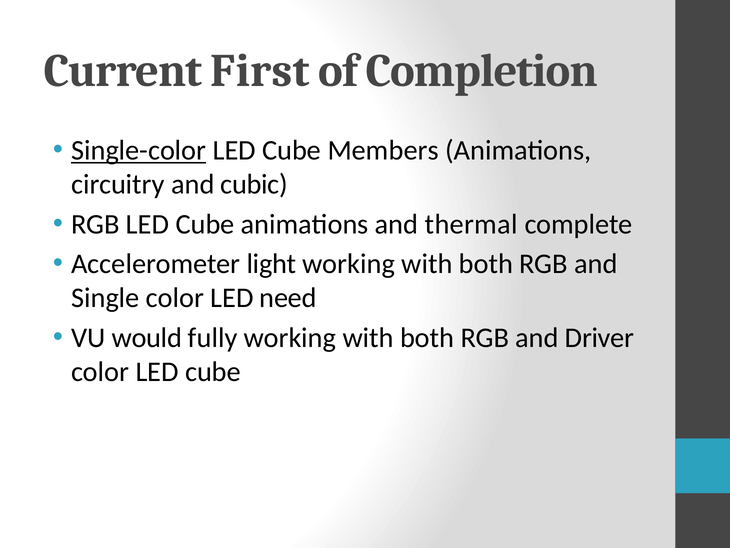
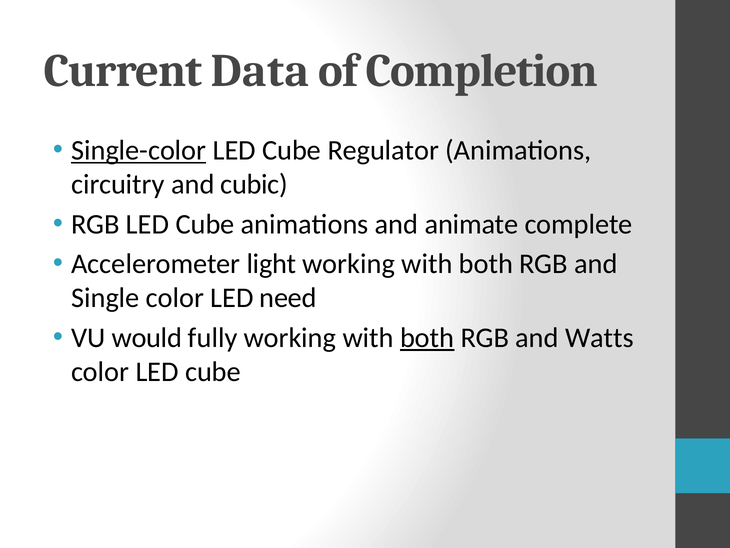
First: First -> Data
Members: Members -> Regulator
thermal: thermal -> animate
both at (427, 337) underline: none -> present
Driver: Driver -> Watts
